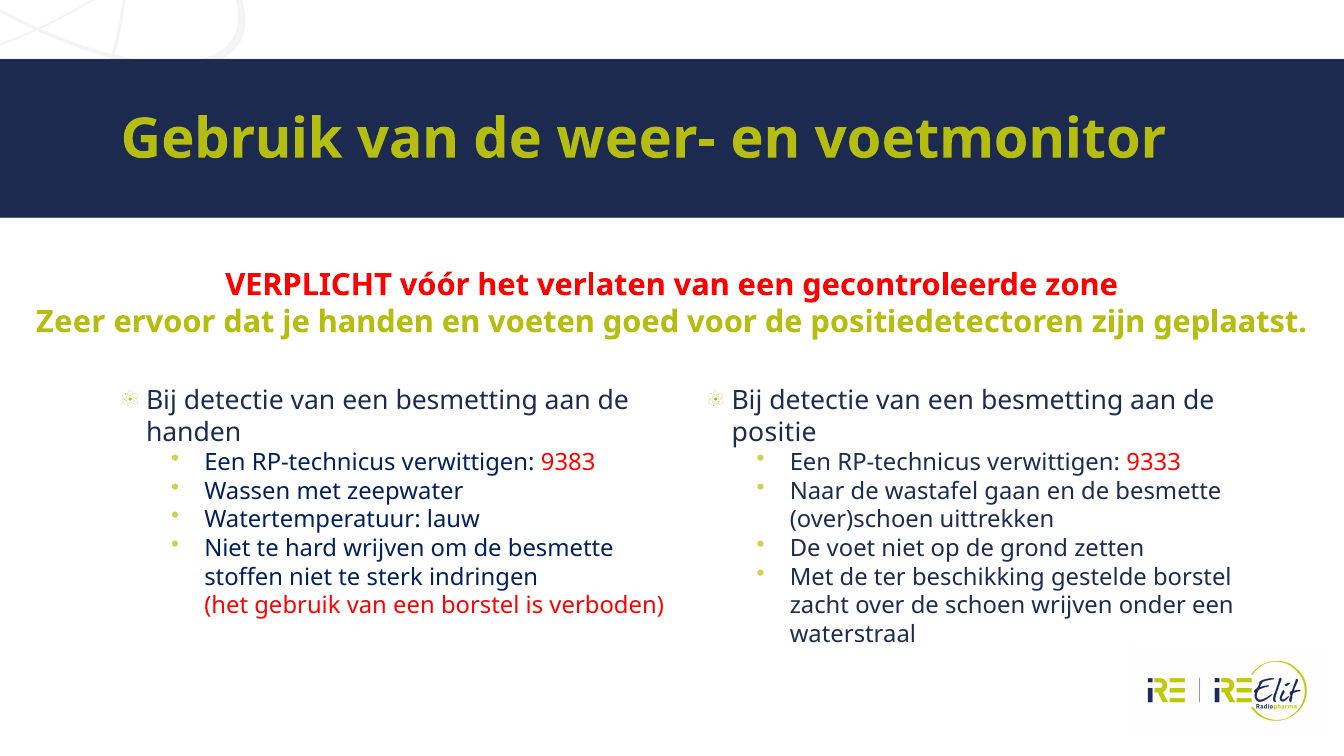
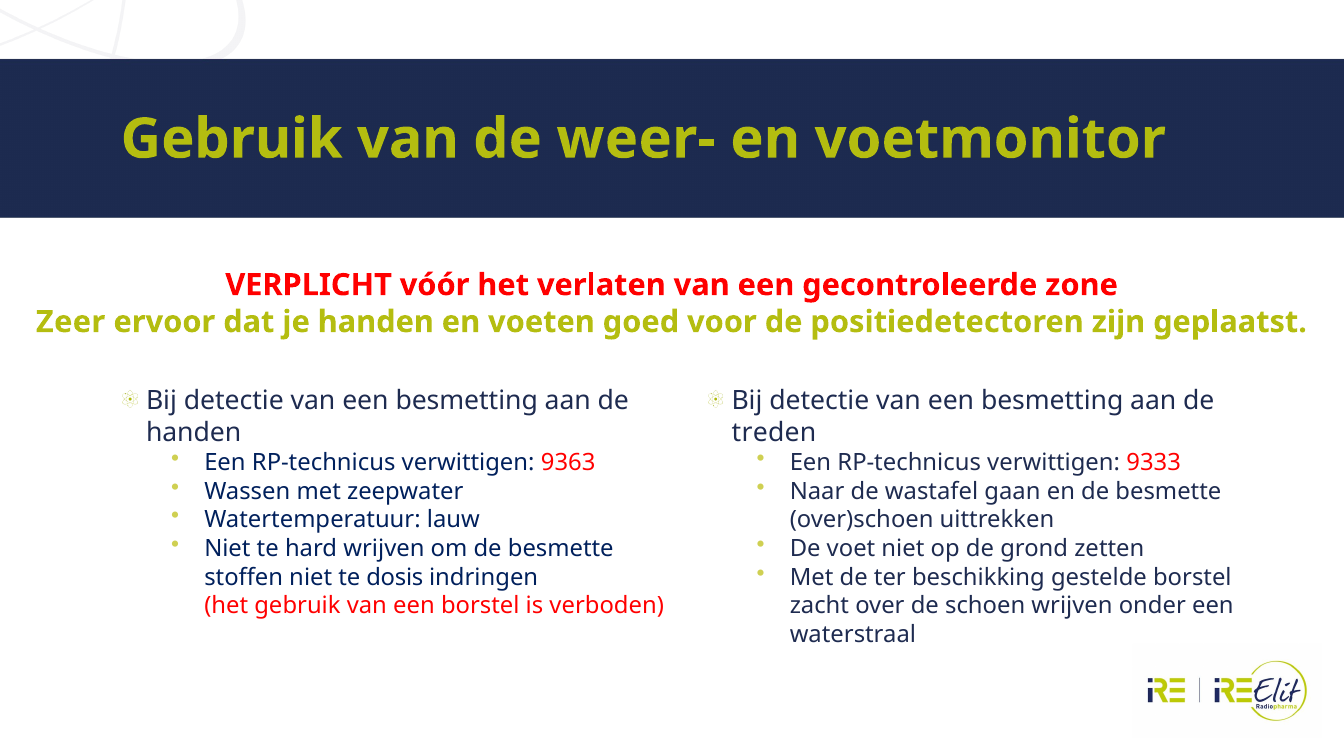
positie: positie -> treden
9383: 9383 -> 9363
sterk: sterk -> dosis
